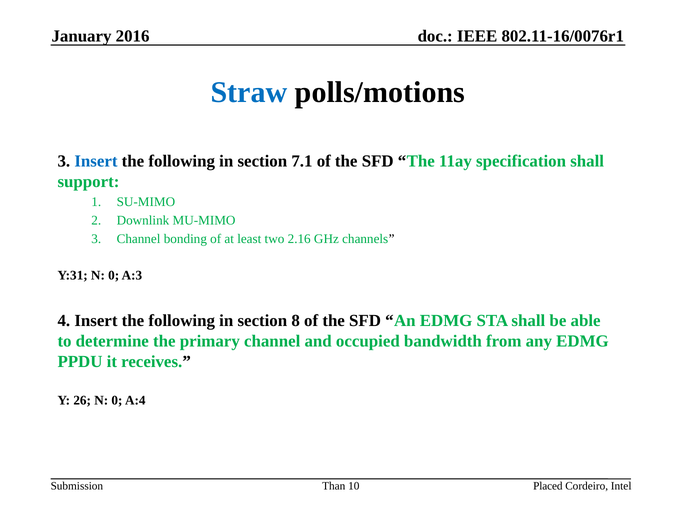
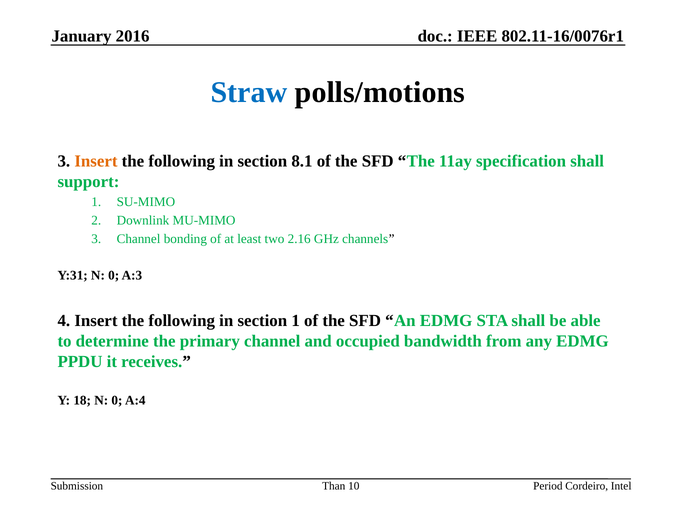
Insert at (96, 161) colour: blue -> orange
7.1: 7.1 -> 8.1
section 8: 8 -> 1
26: 26 -> 18
Placed: Placed -> Period
